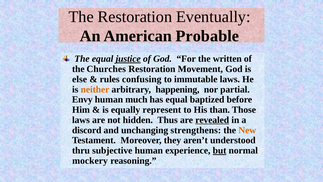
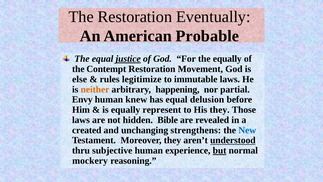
the written: written -> equally
Churches: Churches -> Contempt
confusing: confusing -> legitimize
much: much -> knew
baptized: baptized -> delusion
His than: than -> they
Thus: Thus -> Bible
revealed underline: present -> none
discord: discord -> created
New colour: orange -> blue
understood underline: none -> present
